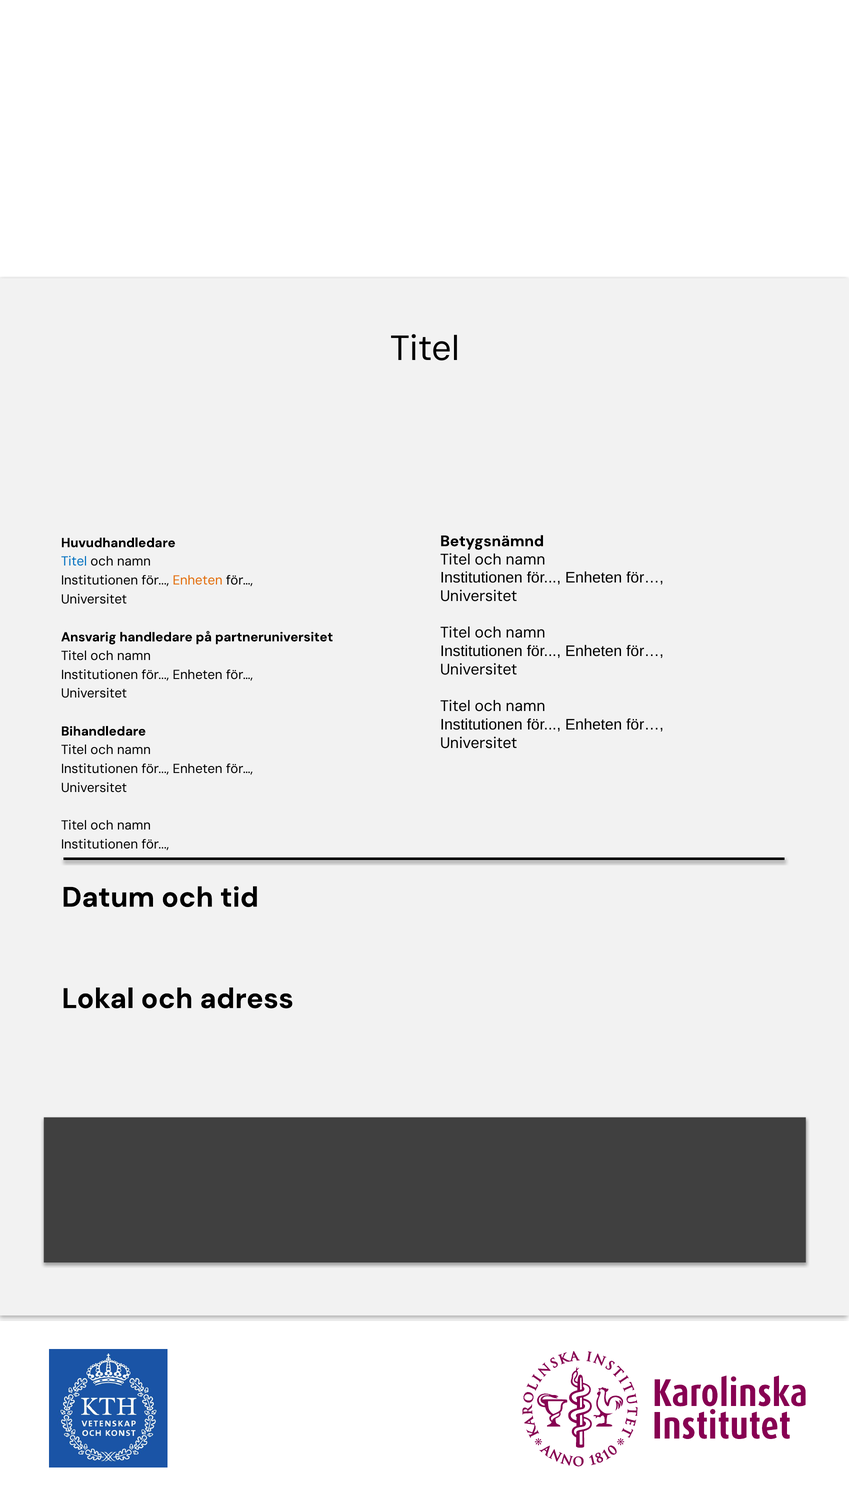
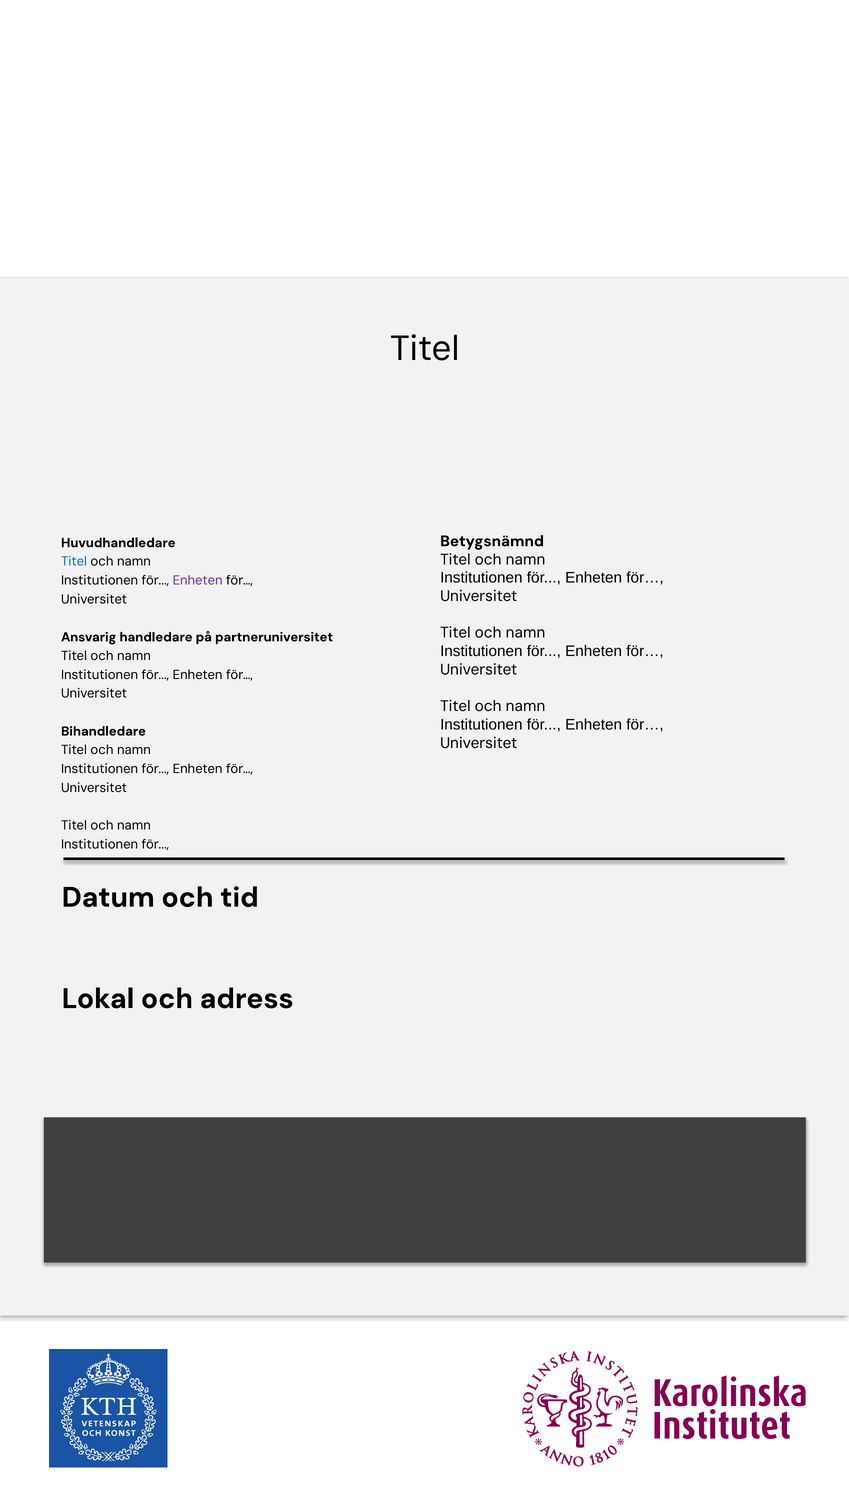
Enheten at (198, 581) colour: orange -> purple
